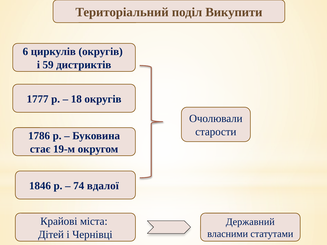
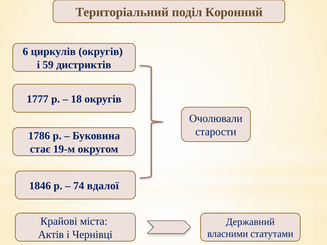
Викупити: Викупити -> Коронний
Дітей: Дітей -> Актів
